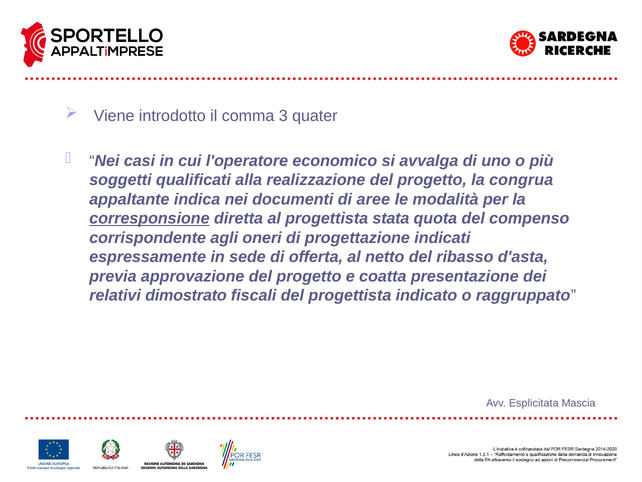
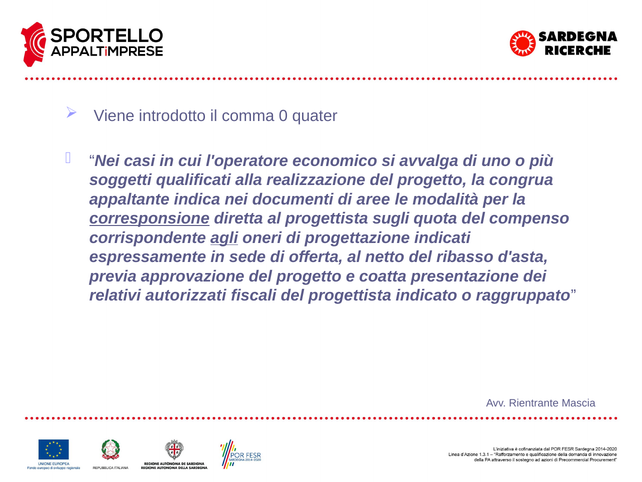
3: 3 -> 0
stata: stata -> sugli
agli underline: none -> present
dimostrato: dimostrato -> autorizzati
Esplicitata: Esplicitata -> Rientrante
